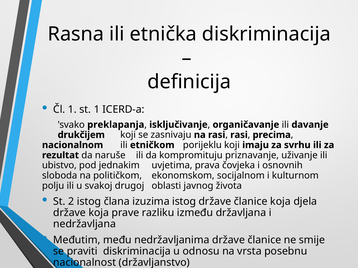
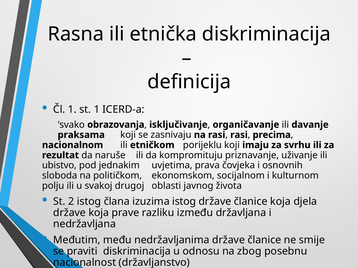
preklapanja: preklapanja -> obrazovanja
drukčijem: drukčijem -> praksama
vrsta: vrsta -> zbog
